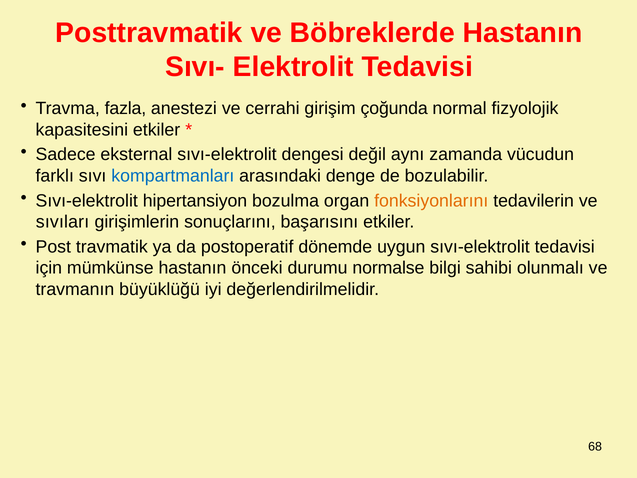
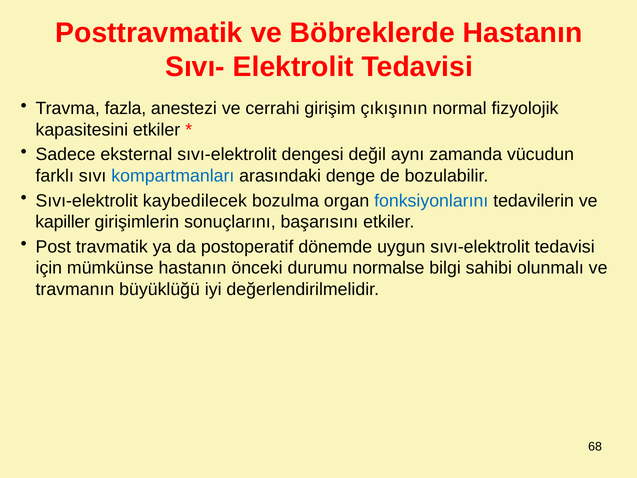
çoğunda: çoğunda -> çıkışının
hipertansiyon: hipertansiyon -> kaybedilecek
fonksiyonlarını colour: orange -> blue
sıvıları: sıvıları -> kapiller
